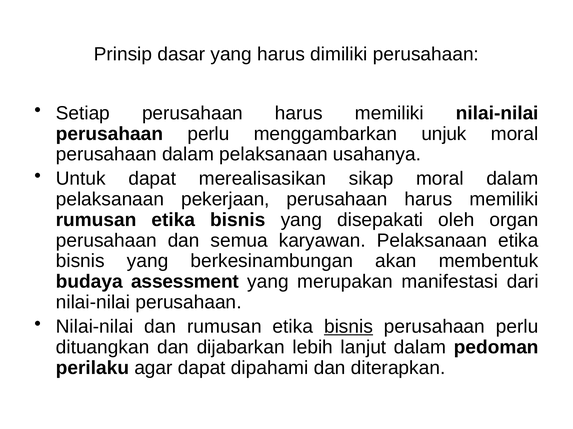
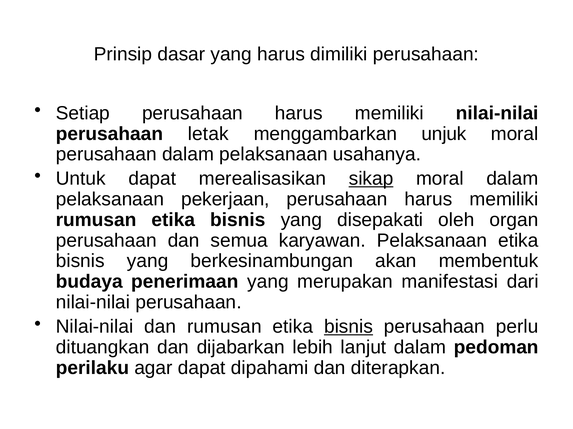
perlu at (208, 134): perlu -> letak
sikap underline: none -> present
assessment: assessment -> penerimaan
